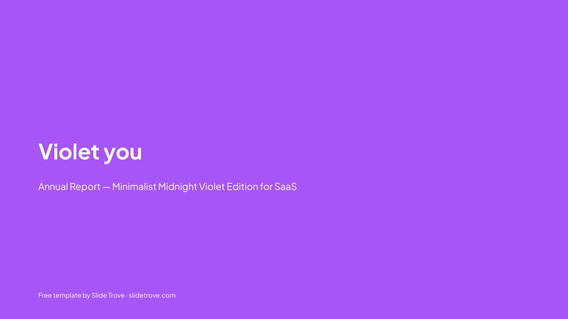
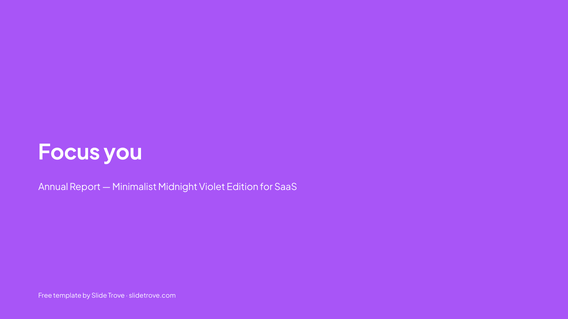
Violet at (69, 153): Violet -> Focus
